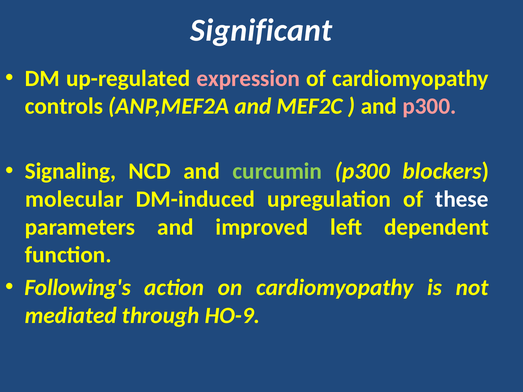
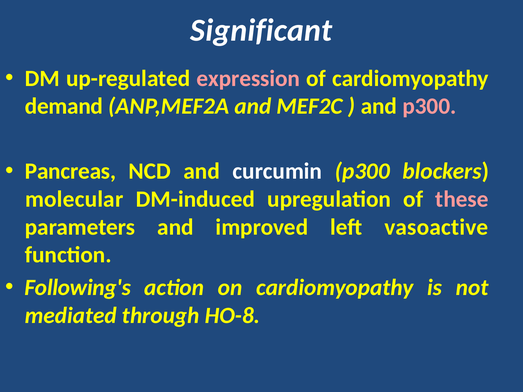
controls: controls -> demand
Signaling: Signaling -> Pancreas
curcumin colour: light green -> white
these colour: white -> pink
dependent: dependent -> vasoactive
HO-9: HO-9 -> HO-8
